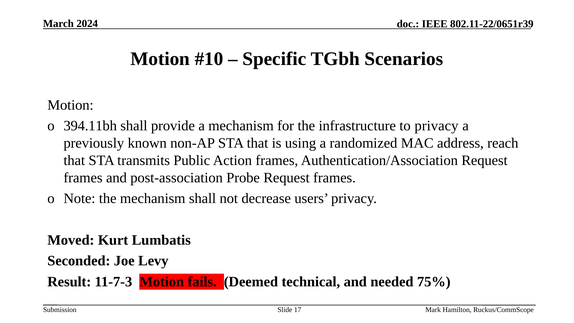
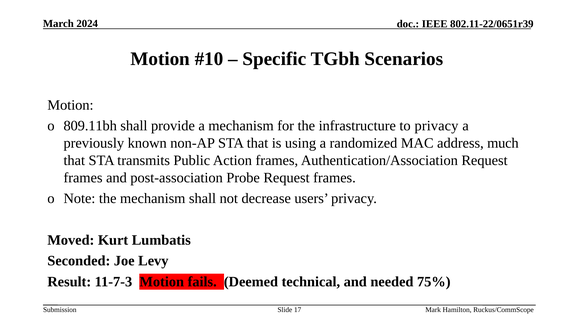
394.11bh: 394.11bh -> 809.11bh
reach: reach -> much
